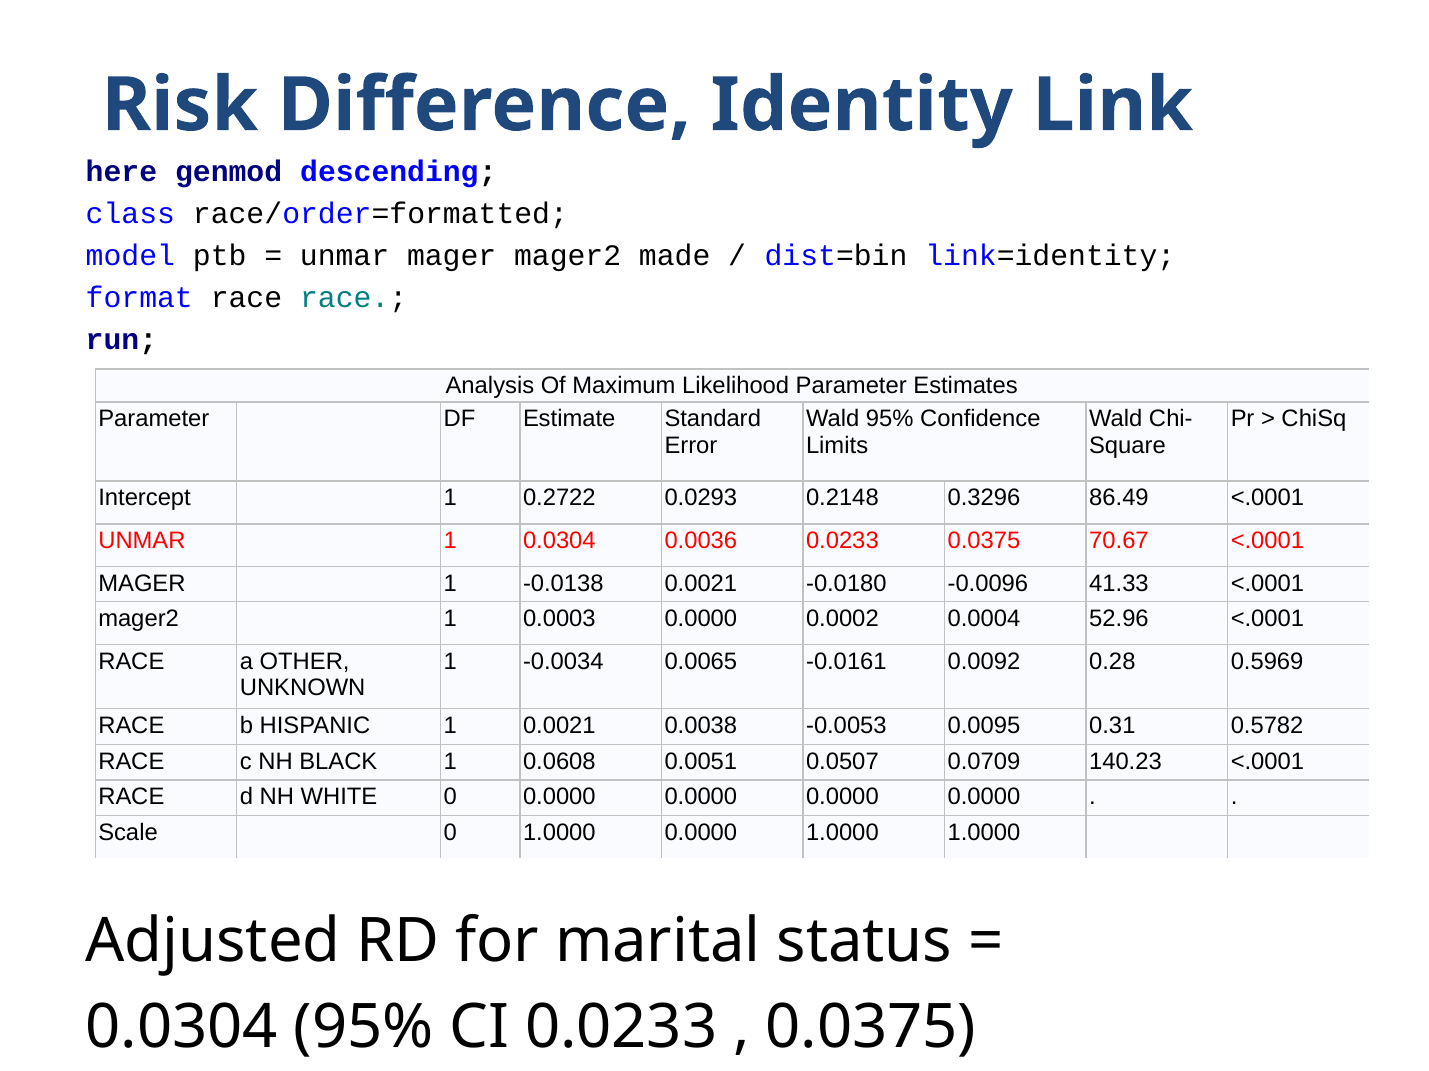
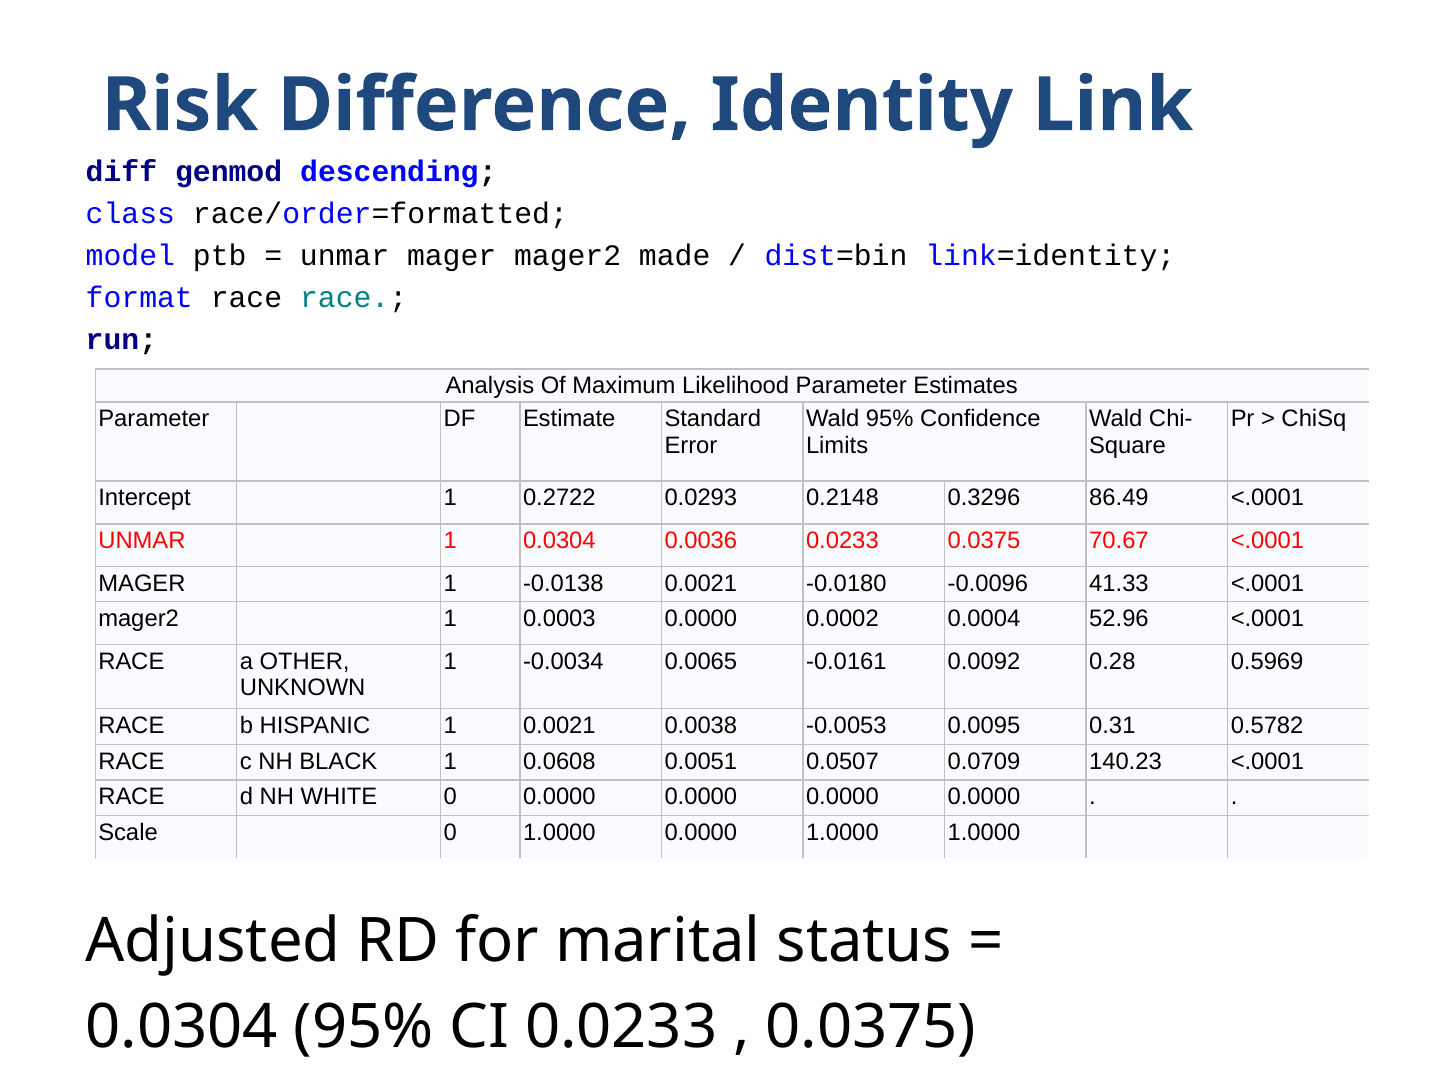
here: here -> diff
